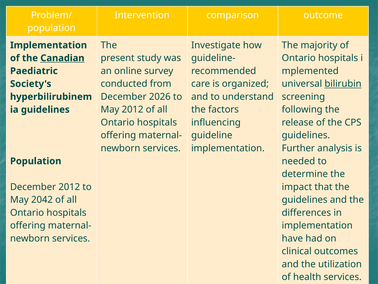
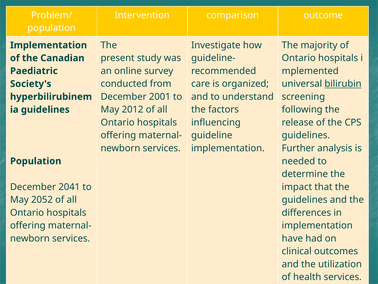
Canadian underline: present -> none
2026: 2026 -> 2001
December 2012: 2012 -> 2041
2042: 2042 -> 2052
